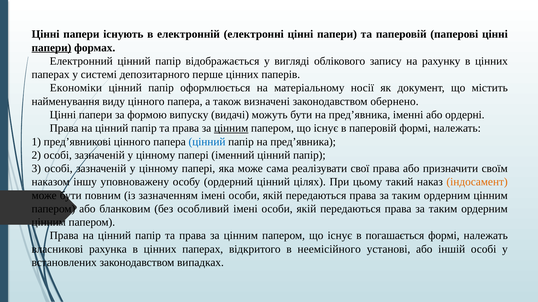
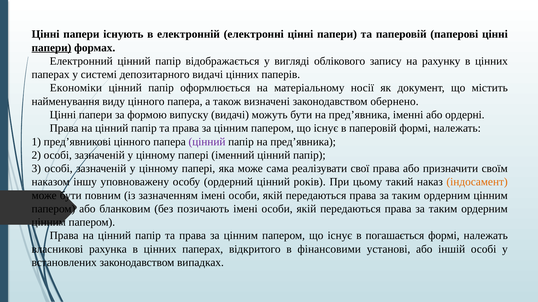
депозитарного перше: перше -> видачі
цінним at (231, 128) underline: present -> none
цінний at (207, 142) colour: blue -> purple
цілях: цілях -> років
особливий: особливий -> позичають
неемісійного: неемісійного -> фінансовими
